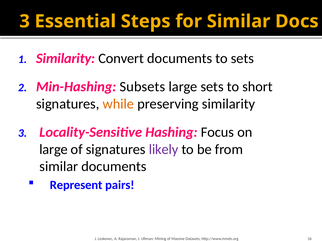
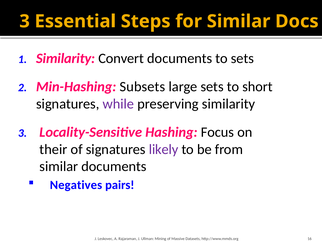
while colour: orange -> purple
large at (54, 150): large -> their
Represent: Represent -> Negatives
